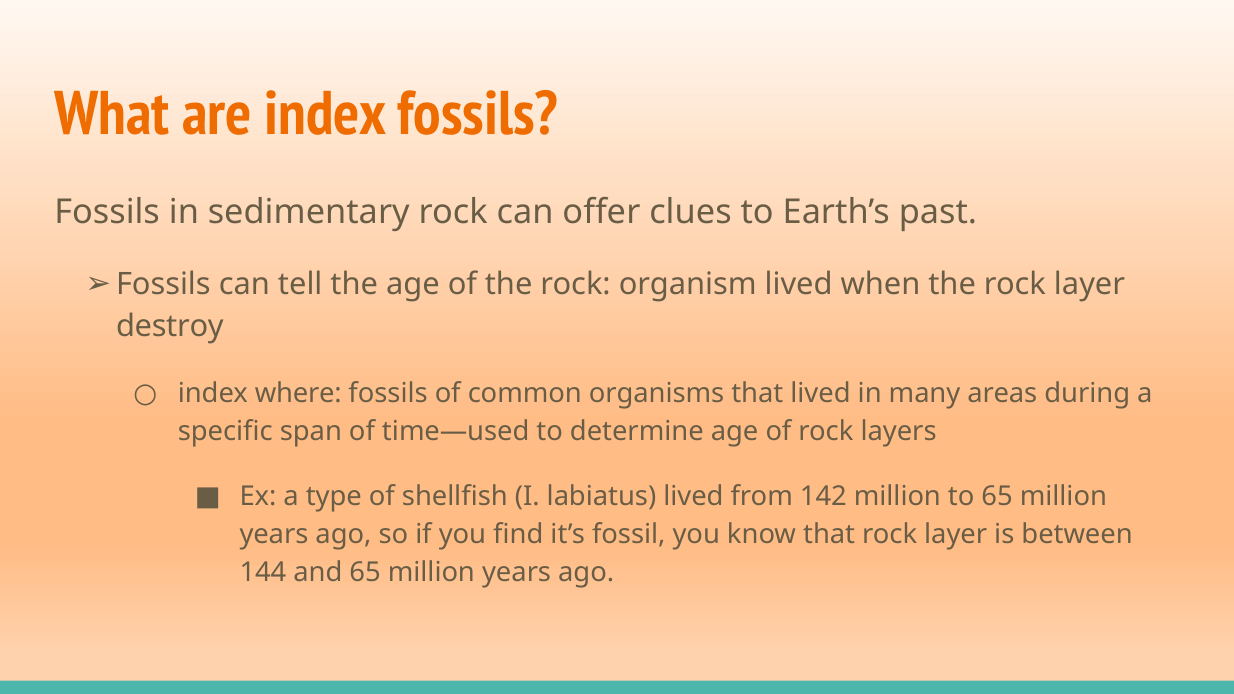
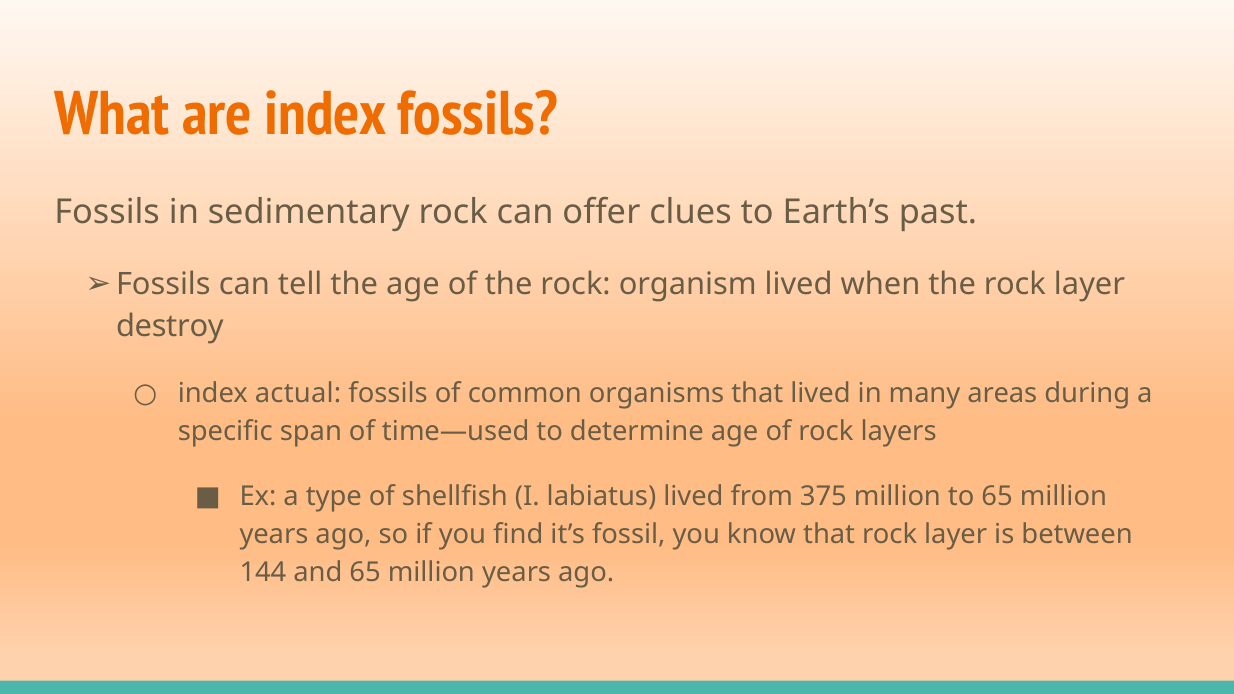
where: where -> actual
142: 142 -> 375
